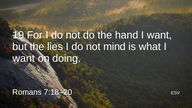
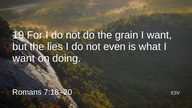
hand: hand -> grain
mind: mind -> even
